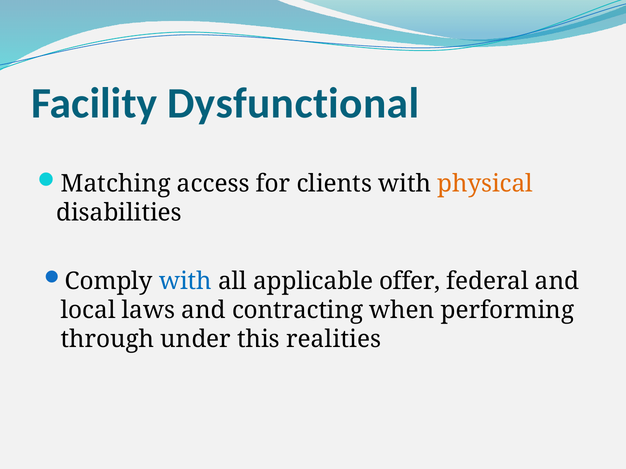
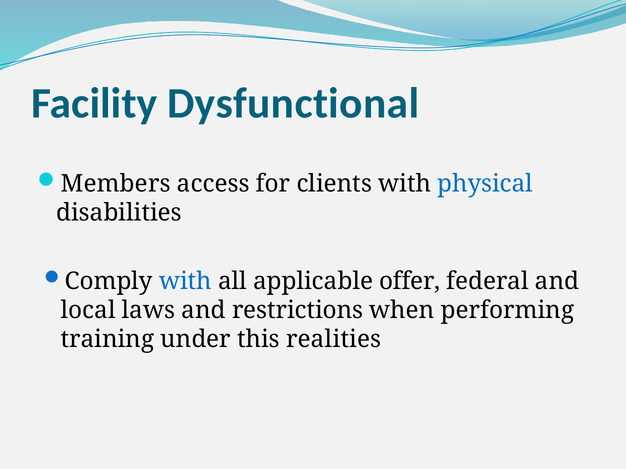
Matching: Matching -> Members
physical colour: orange -> blue
contracting: contracting -> restrictions
through: through -> training
